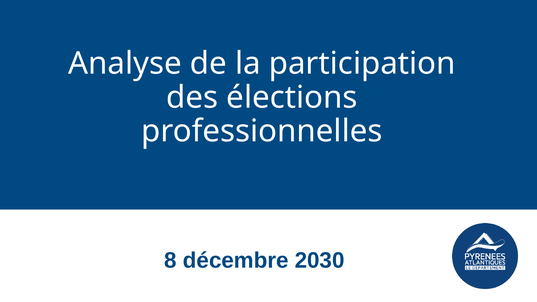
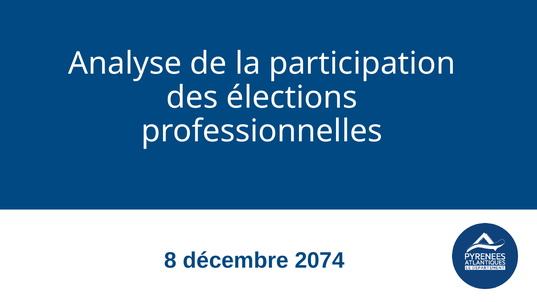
2030: 2030 -> 2074
